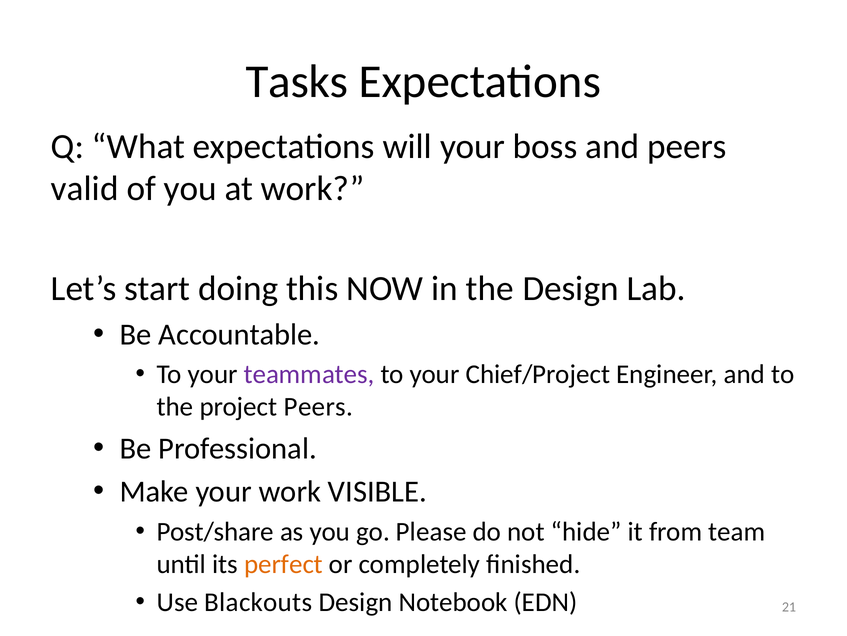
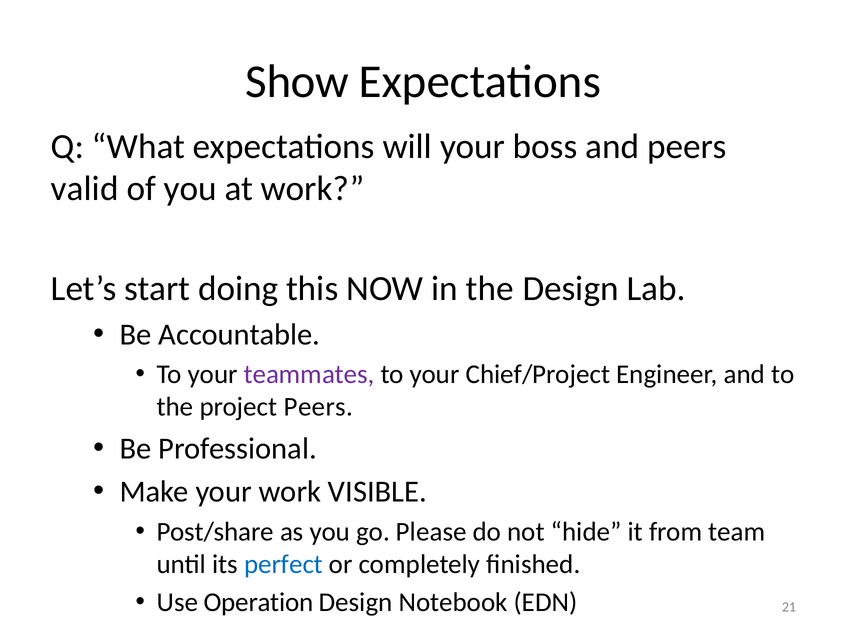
Tasks: Tasks -> Show
perfect colour: orange -> blue
Blackouts: Blackouts -> Operation
